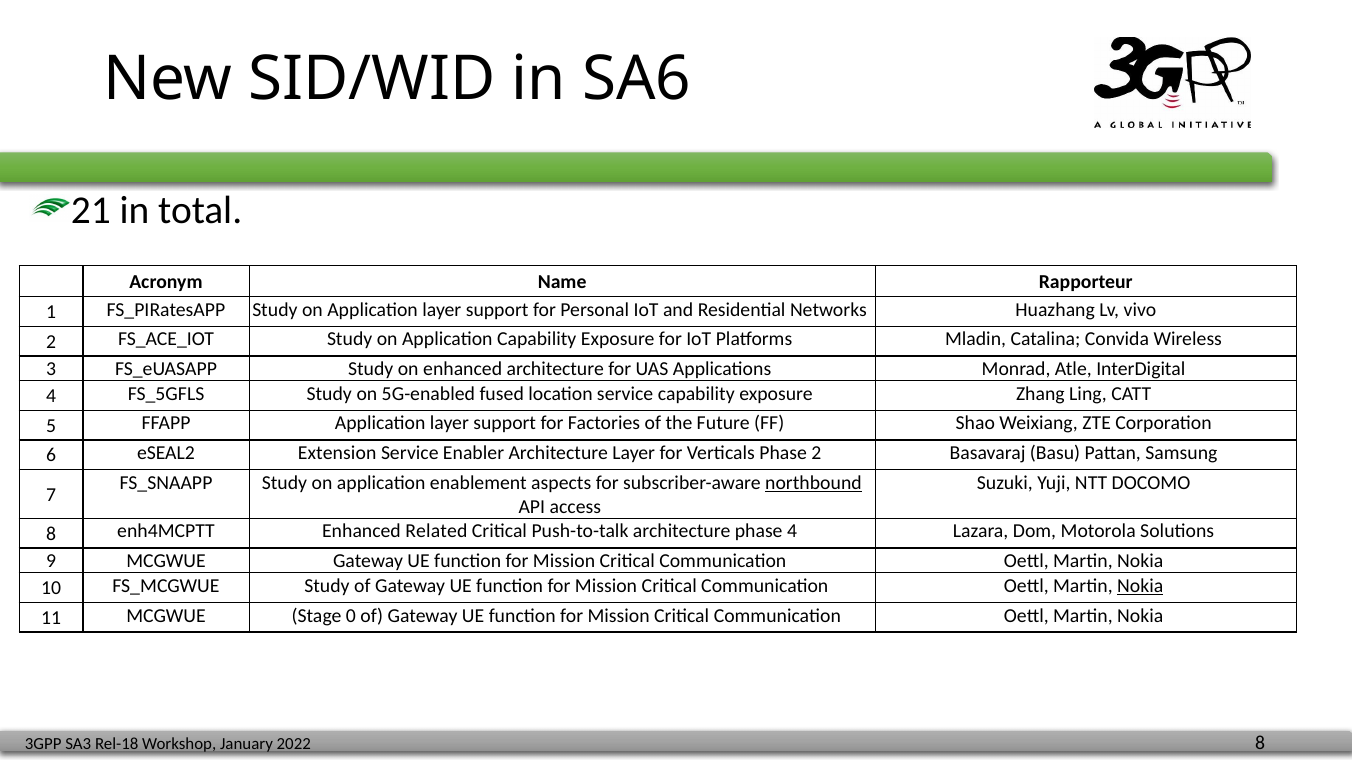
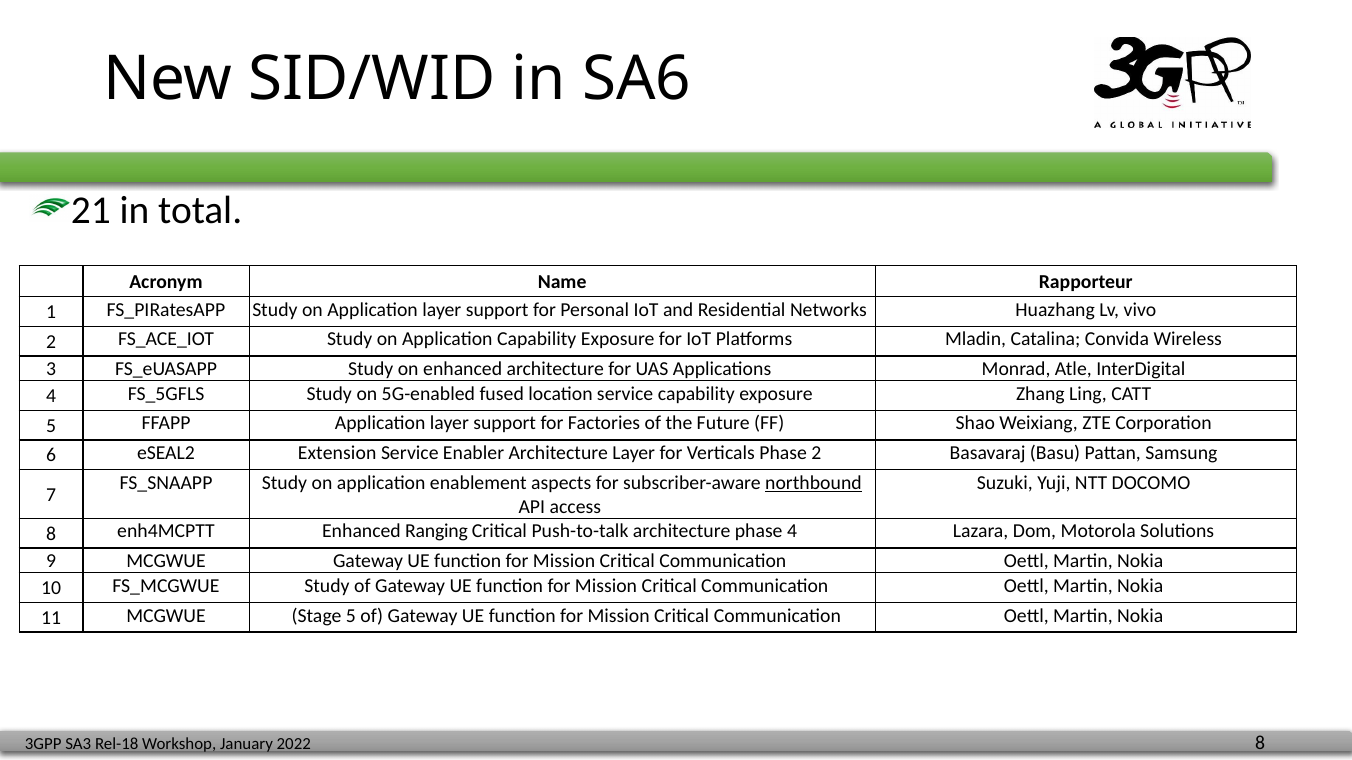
Related: Related -> Ranging
Nokia at (1140, 586) underline: present -> none
Stage 0: 0 -> 5
